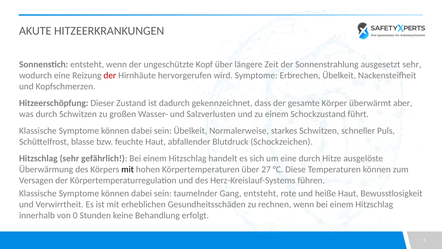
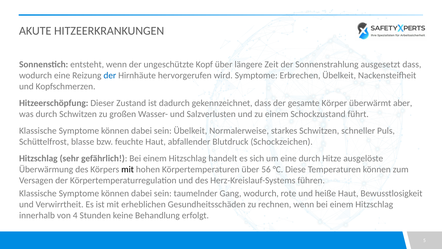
ausgesetzt sehr: sehr -> dass
der at (110, 75) colour: red -> blue
27: 27 -> 56
Gang entsteht: entsteht -> wodurch
0: 0 -> 4
